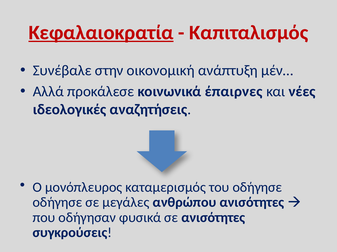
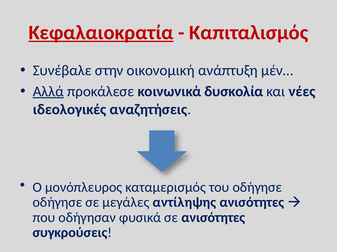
Αλλά underline: none -> present
έπαιρνες: έπαιρνες -> δυσκολία
ανθρώπου: ανθρώπου -> αντίληψης
